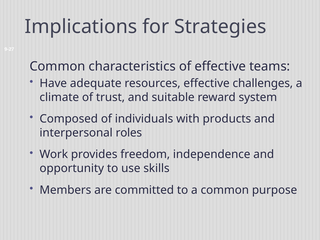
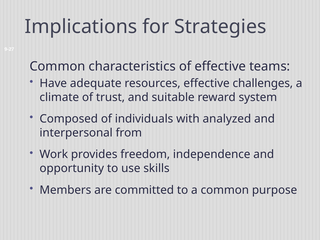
products: products -> analyzed
roles: roles -> from
